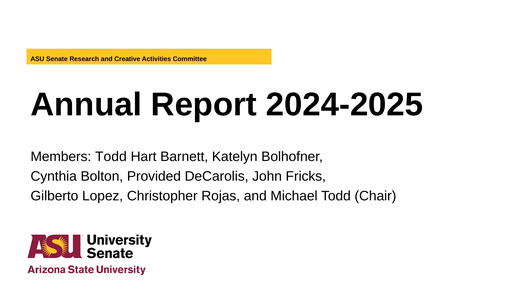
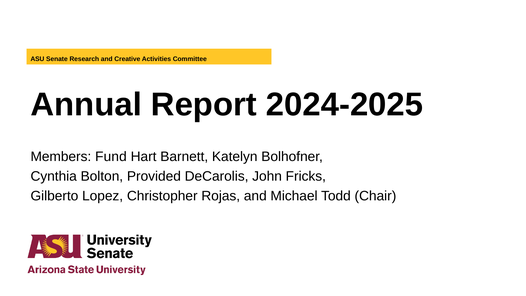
Members Todd: Todd -> Fund
